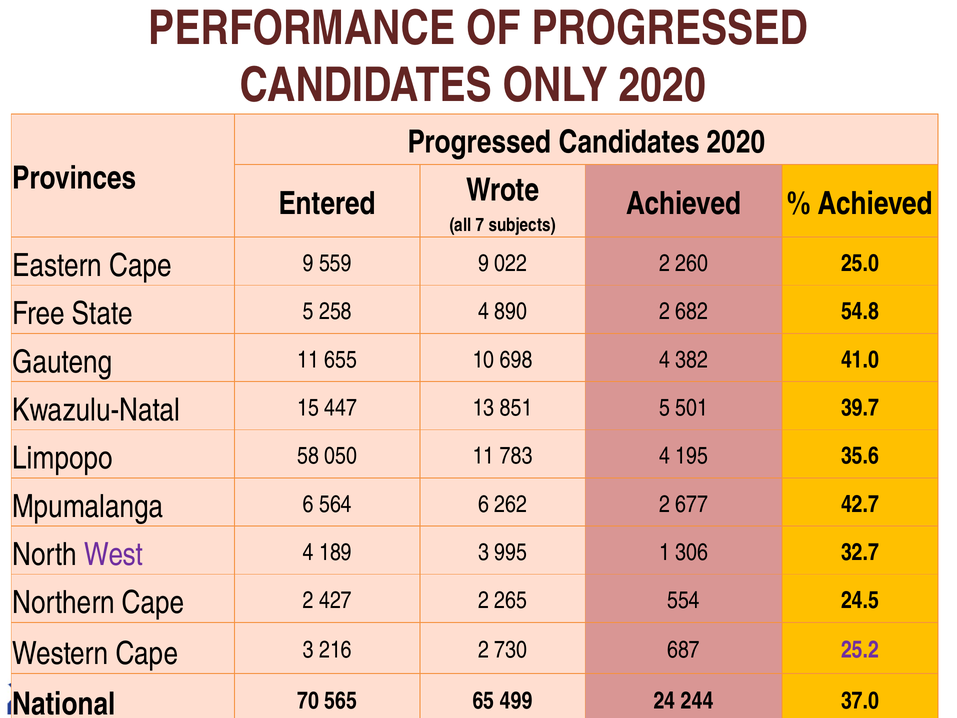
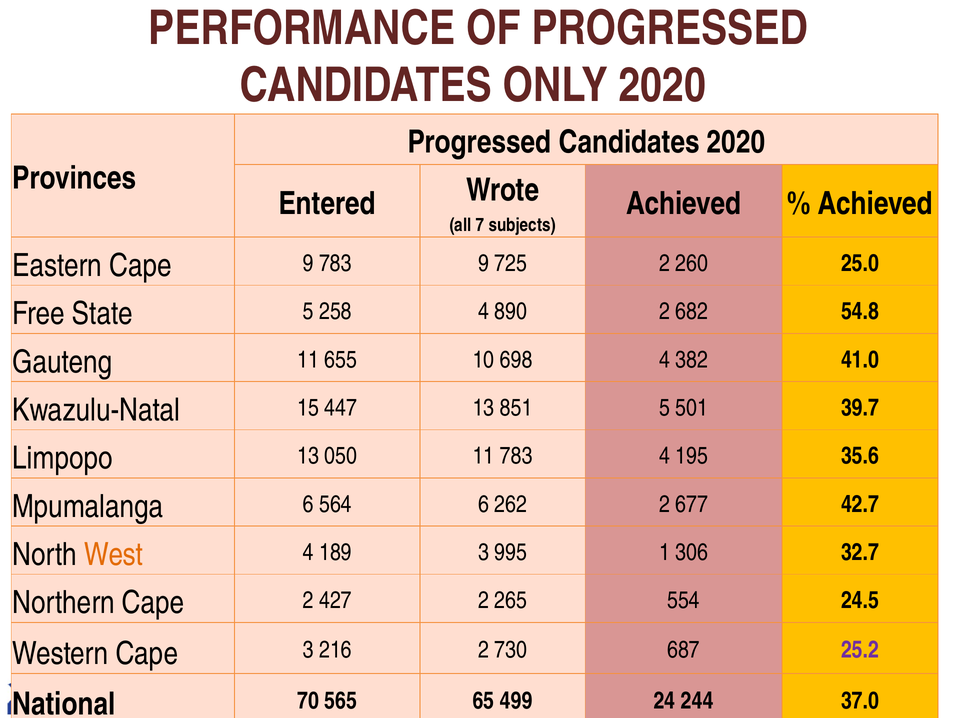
9 559: 559 -> 783
022: 022 -> 725
Limpopo 58: 58 -> 13
West colour: purple -> orange
